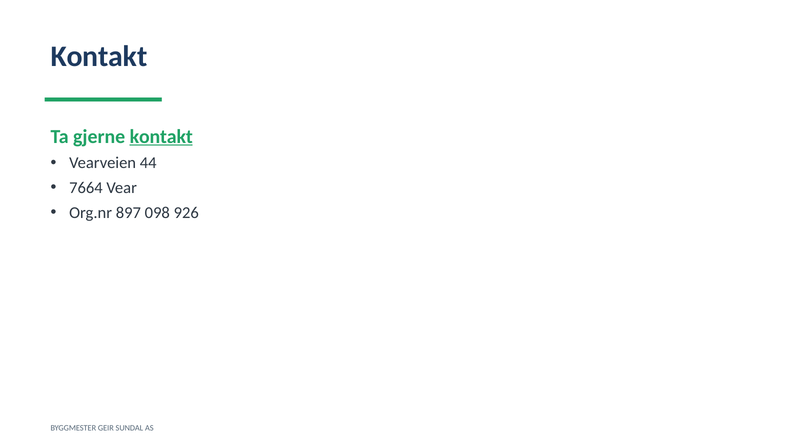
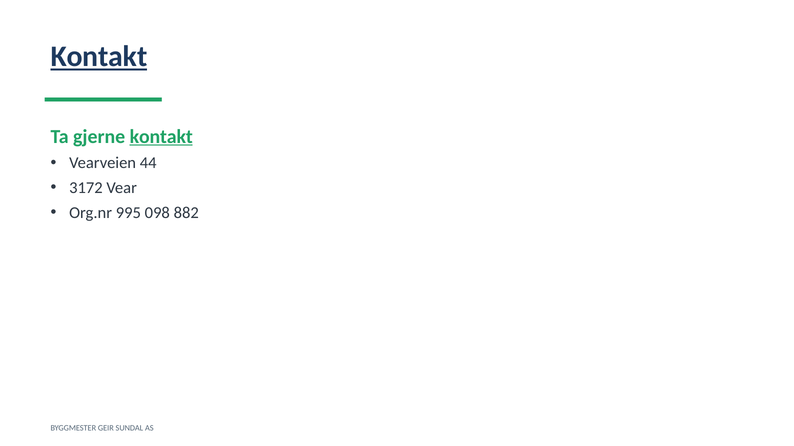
Kontakt at (99, 57) underline: none -> present
7664: 7664 -> 3172
897: 897 -> 995
926: 926 -> 882
